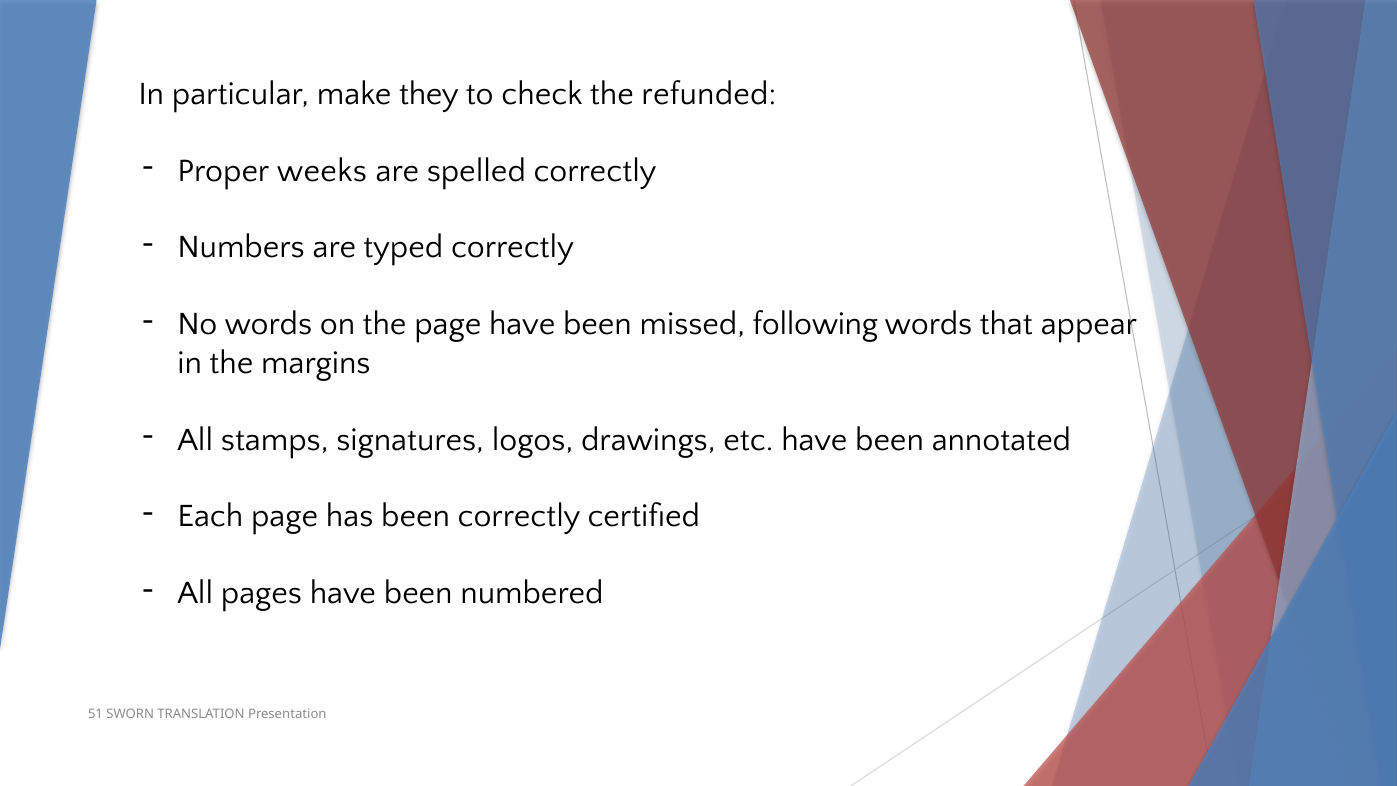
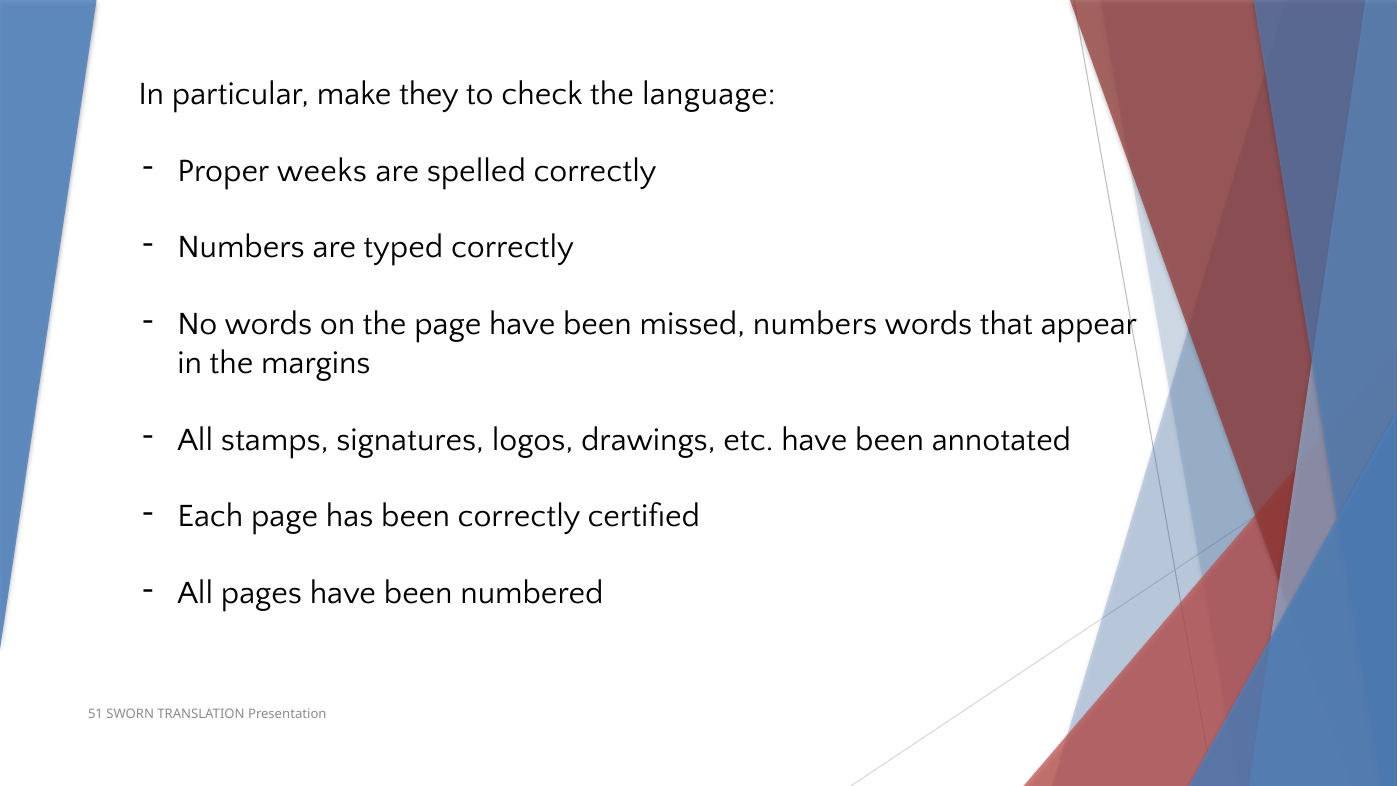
refunded: refunded -> language
missed following: following -> numbers
